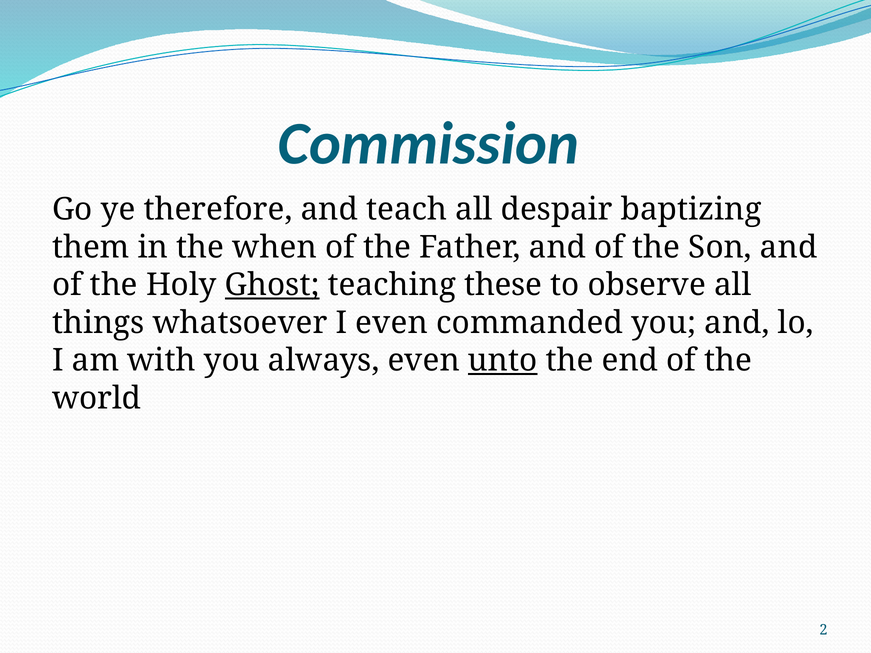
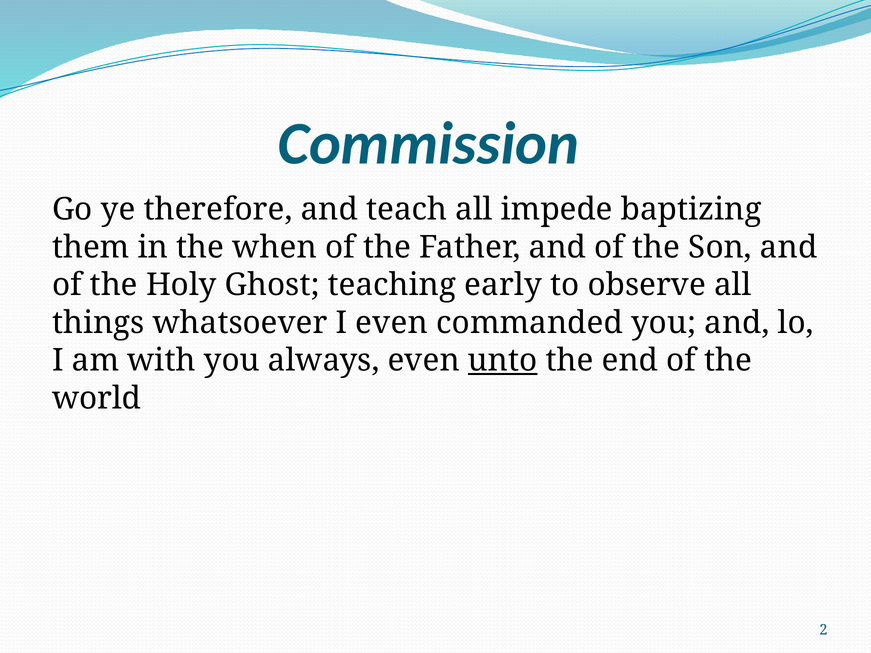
despair: despair -> impede
Ghost underline: present -> none
these: these -> early
